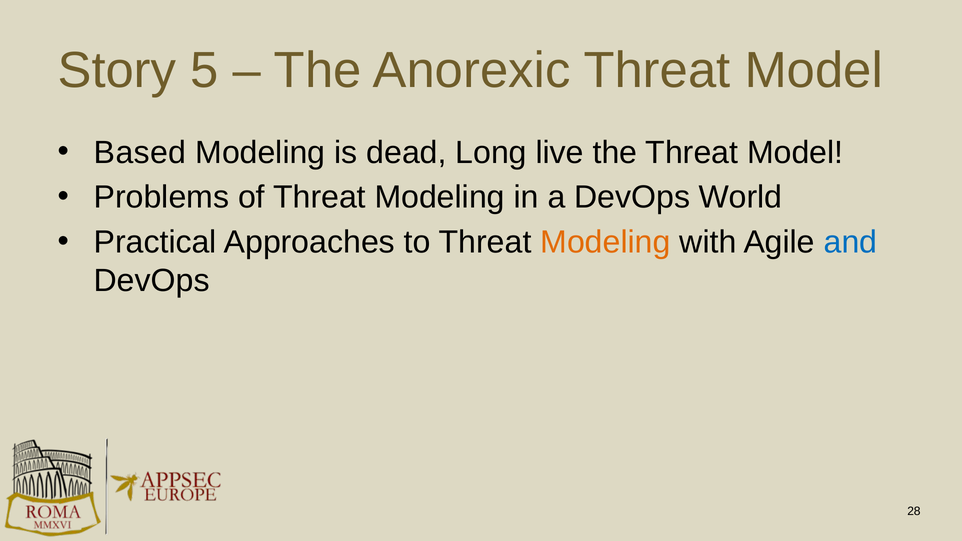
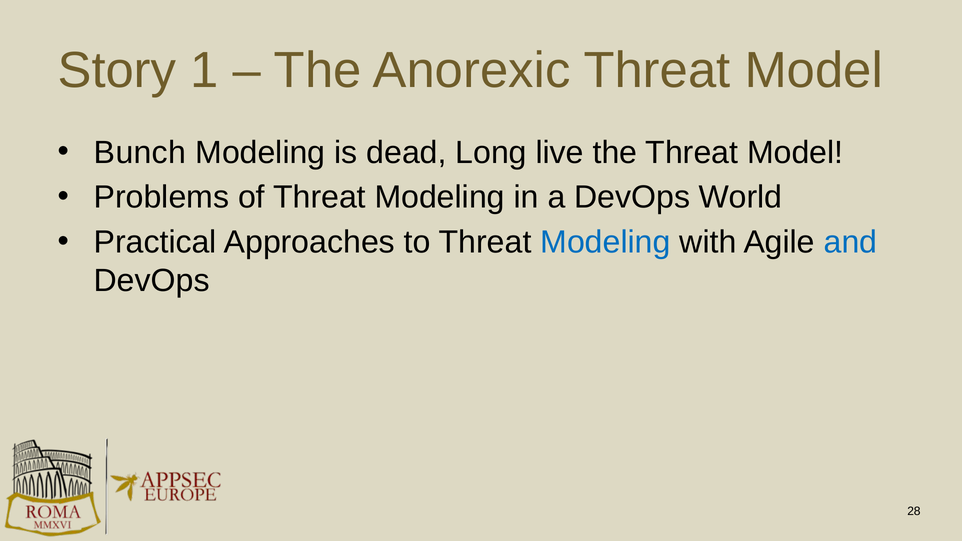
5: 5 -> 1
Based: Based -> Bunch
Modeling at (605, 242) colour: orange -> blue
